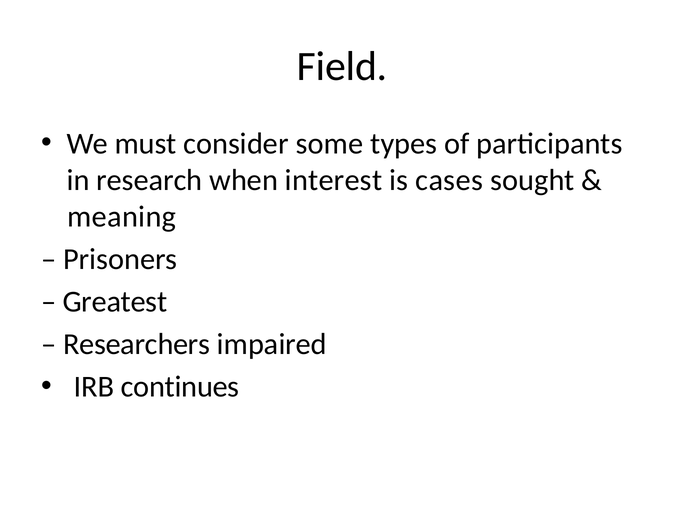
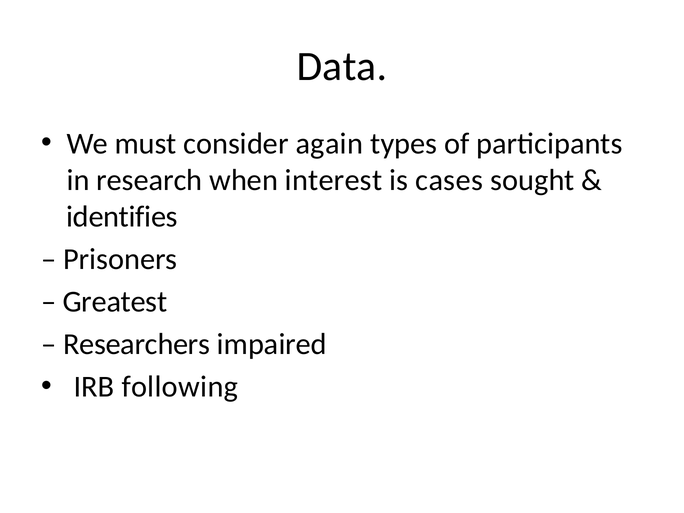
Field: Field -> Data
some: some -> again
meaning: meaning -> identifies
continues: continues -> following
